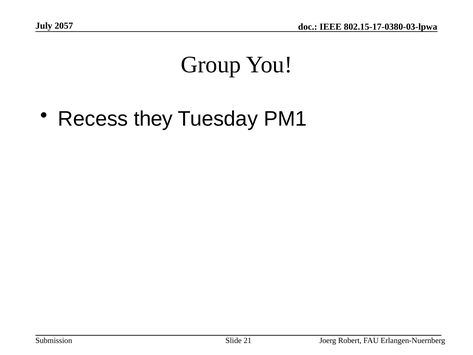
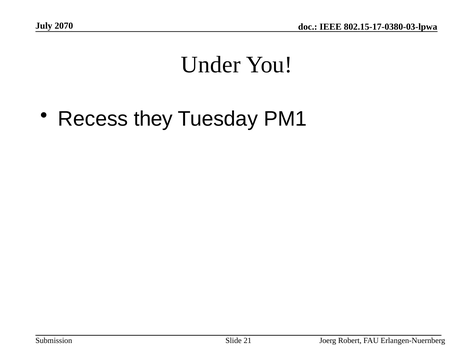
2057: 2057 -> 2070
Group: Group -> Under
